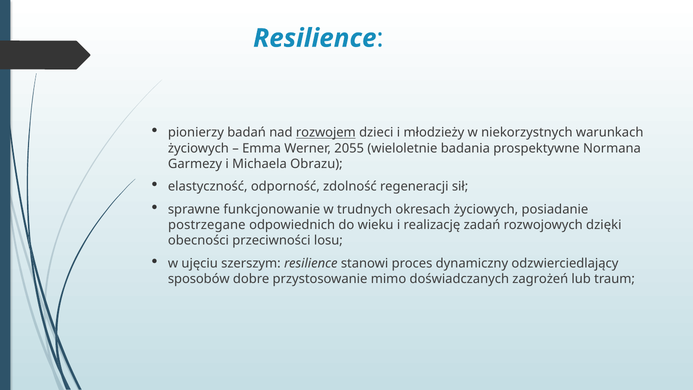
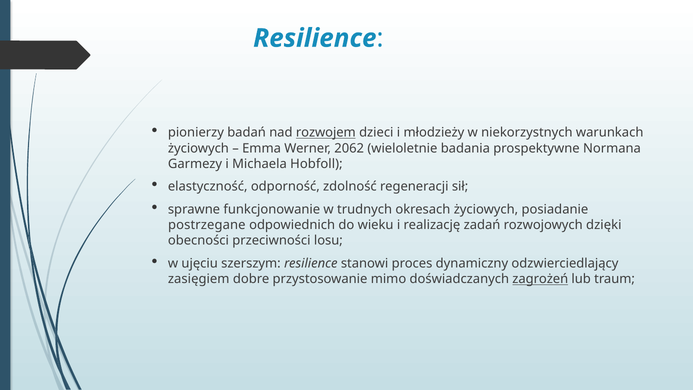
2055: 2055 -> 2062
Obrazu: Obrazu -> Hobfoll
sposobów: sposobów -> zasięgiem
zagrożeń underline: none -> present
